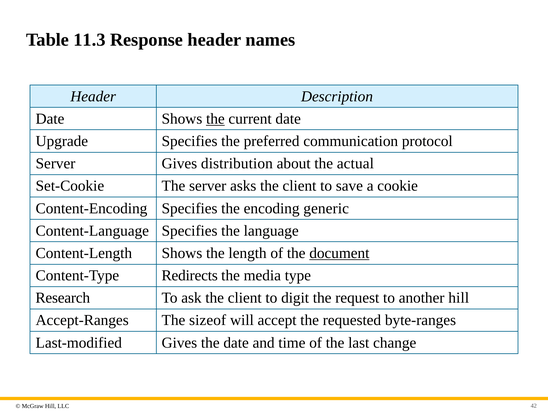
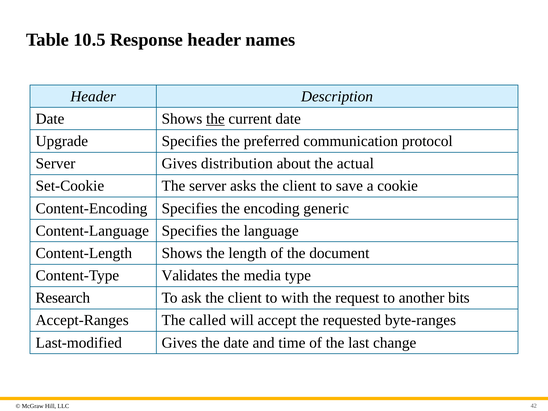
11.3: 11.3 -> 10.5
document underline: present -> none
Redirects: Redirects -> Validates
digit: digit -> with
another hill: hill -> bits
sizeof: sizeof -> called
